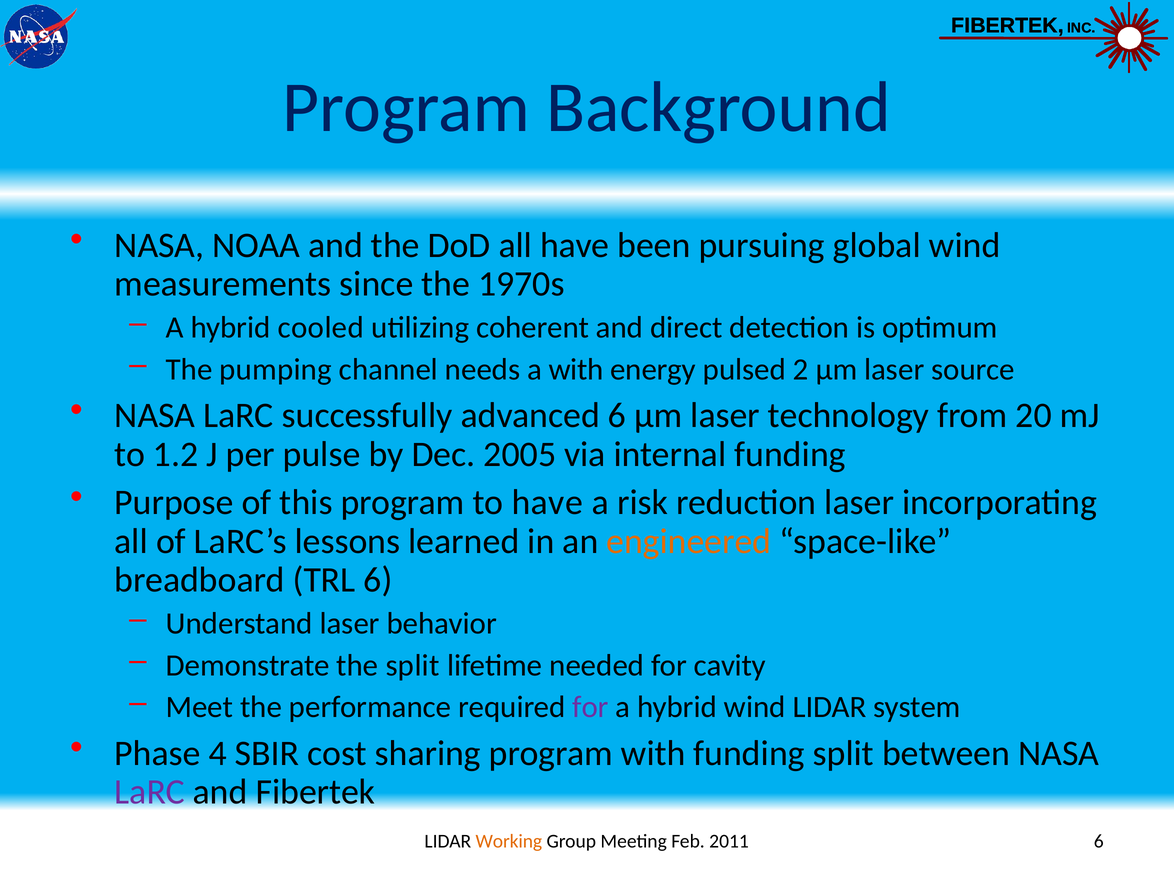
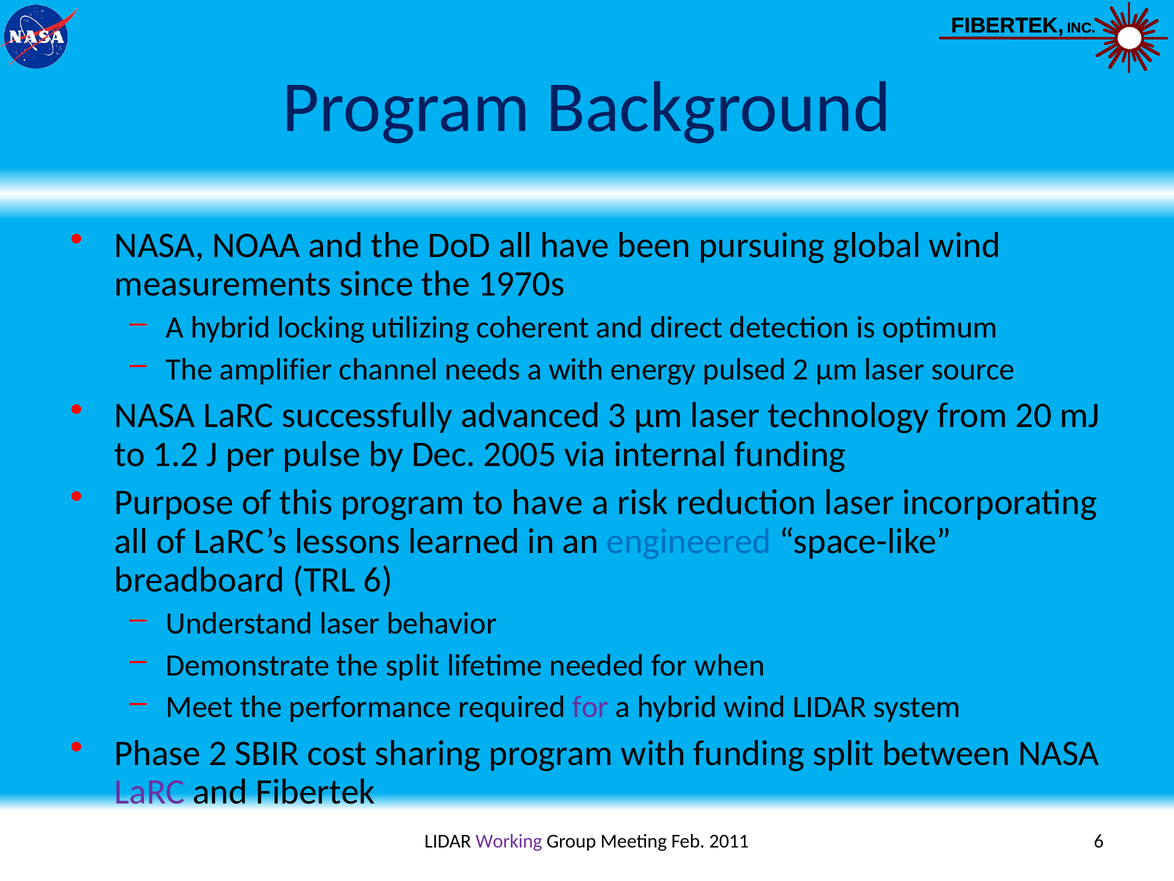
cooled: cooled -> locking
pumping: pumping -> amplifier
advanced 6: 6 -> 3
engineered colour: orange -> blue
cavity: cavity -> when
Phase 4: 4 -> 2
Working colour: orange -> purple
